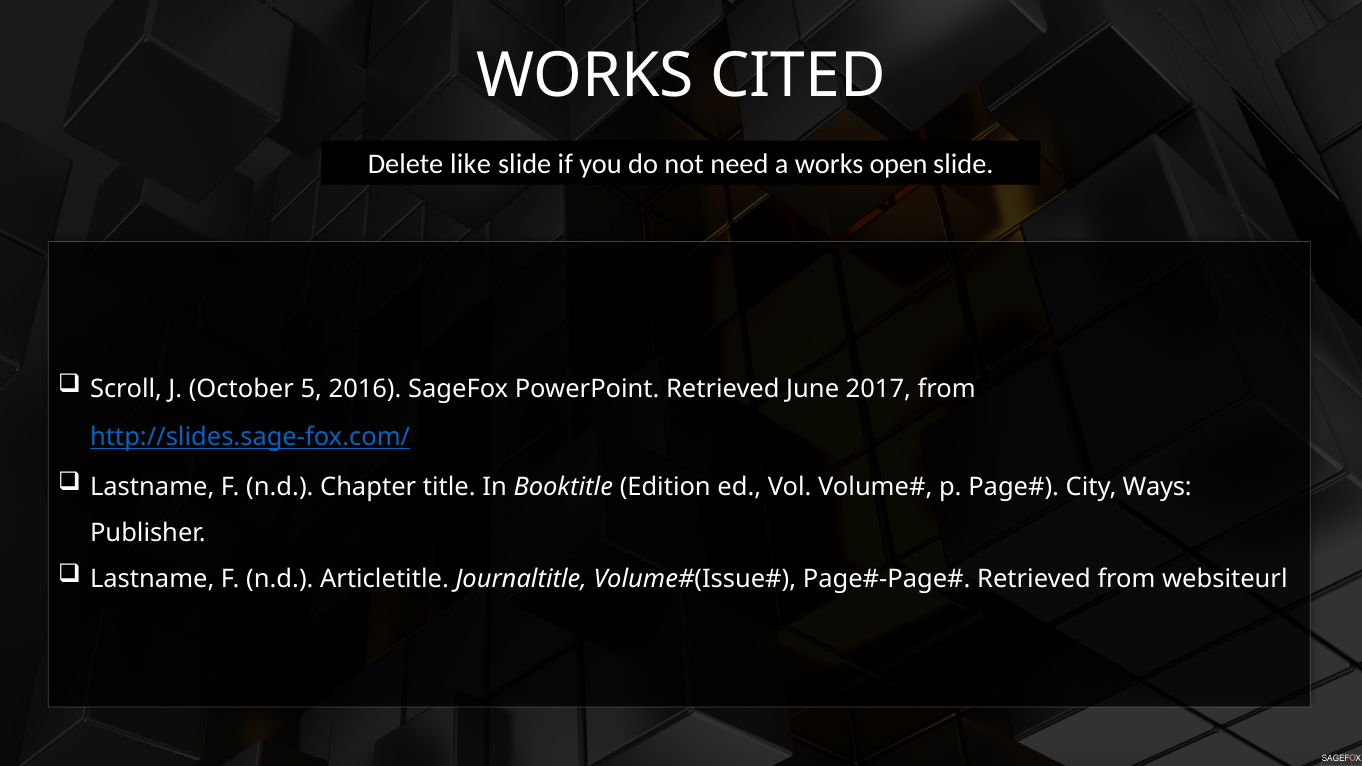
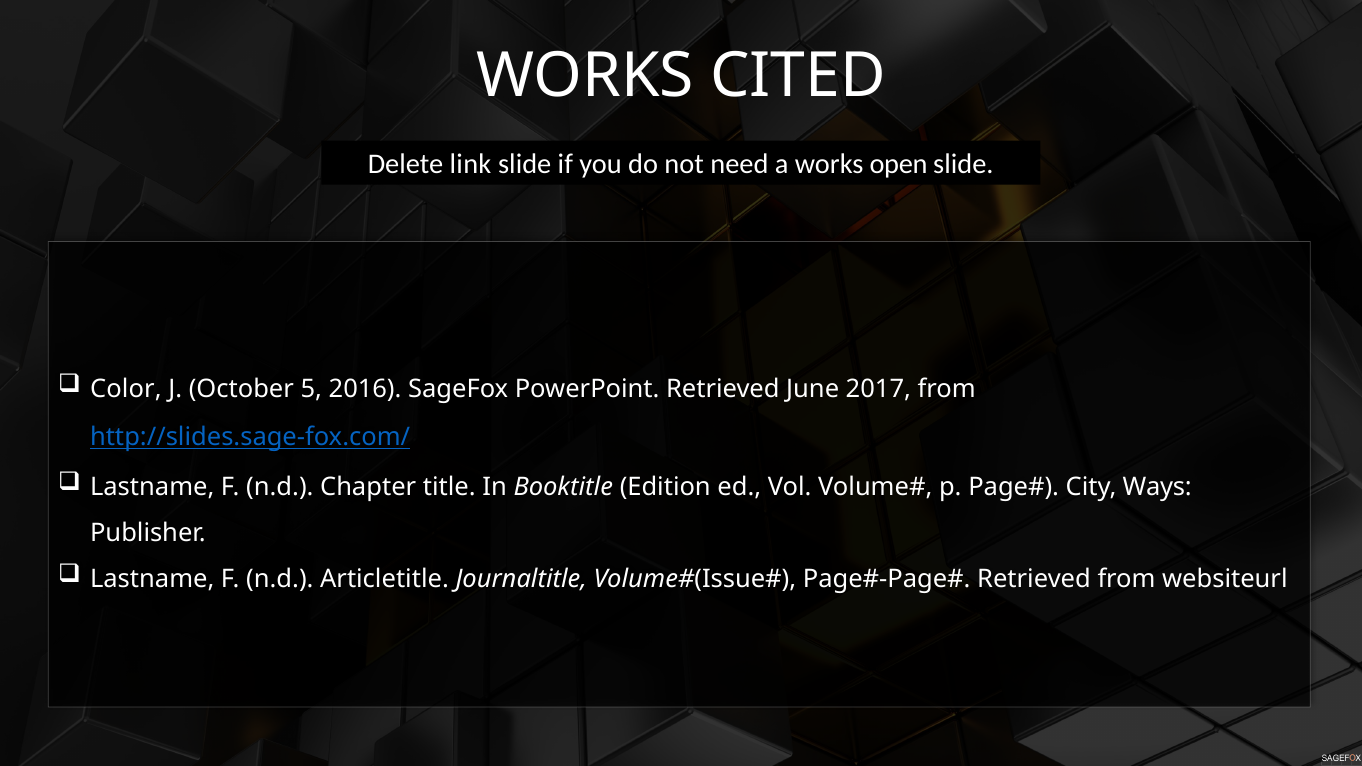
like: like -> link
Scroll: Scroll -> Color
